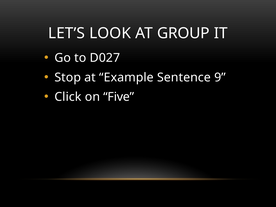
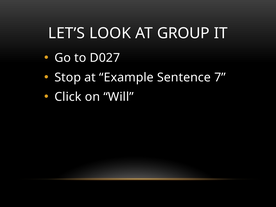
9: 9 -> 7
Five: Five -> Will
